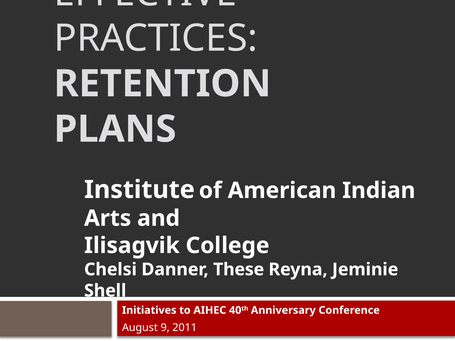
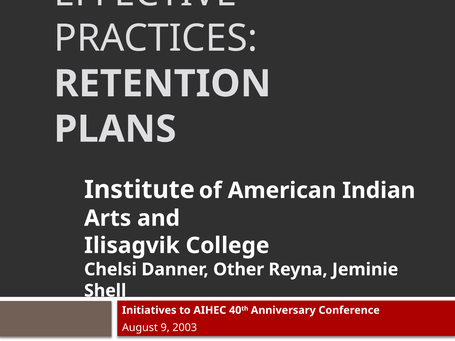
These: These -> Other
2011: 2011 -> 2003
